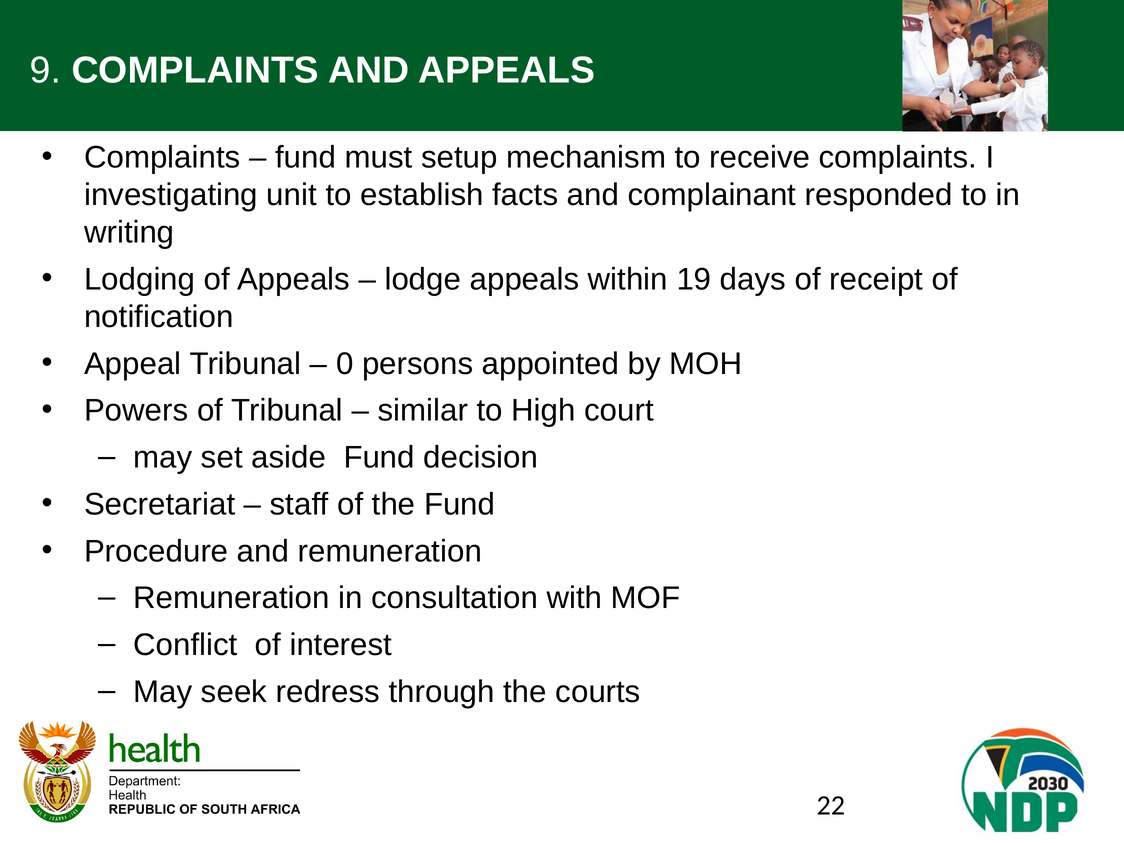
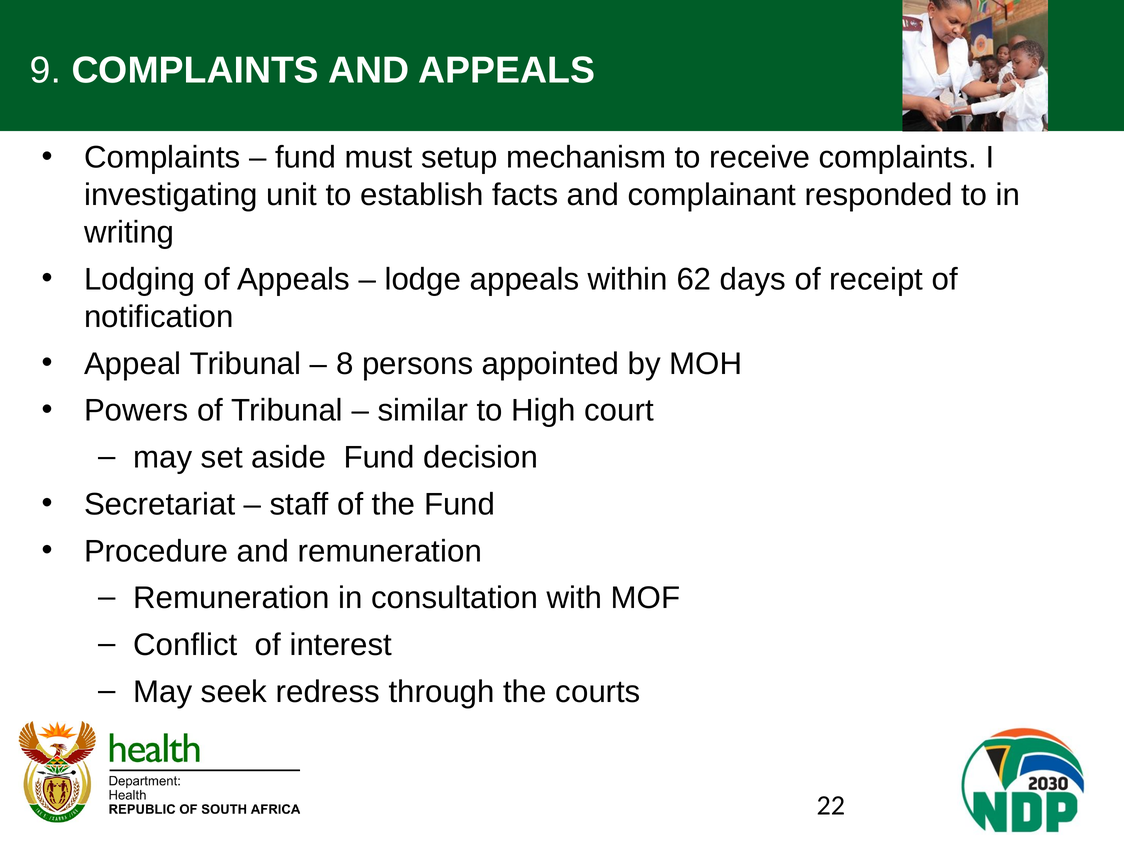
19: 19 -> 62
0: 0 -> 8
